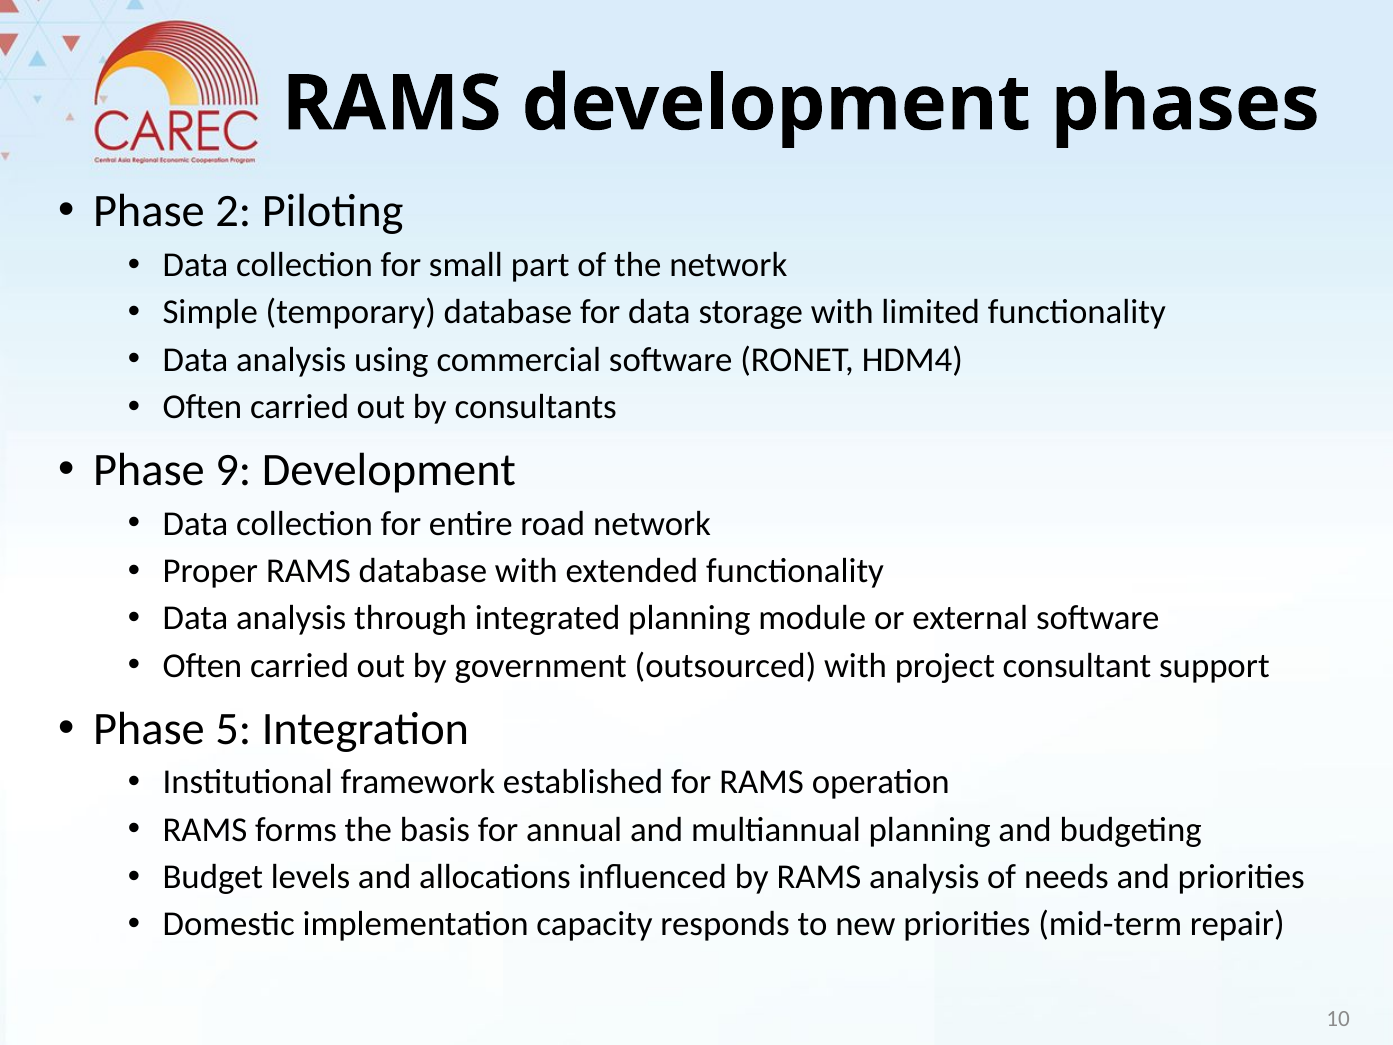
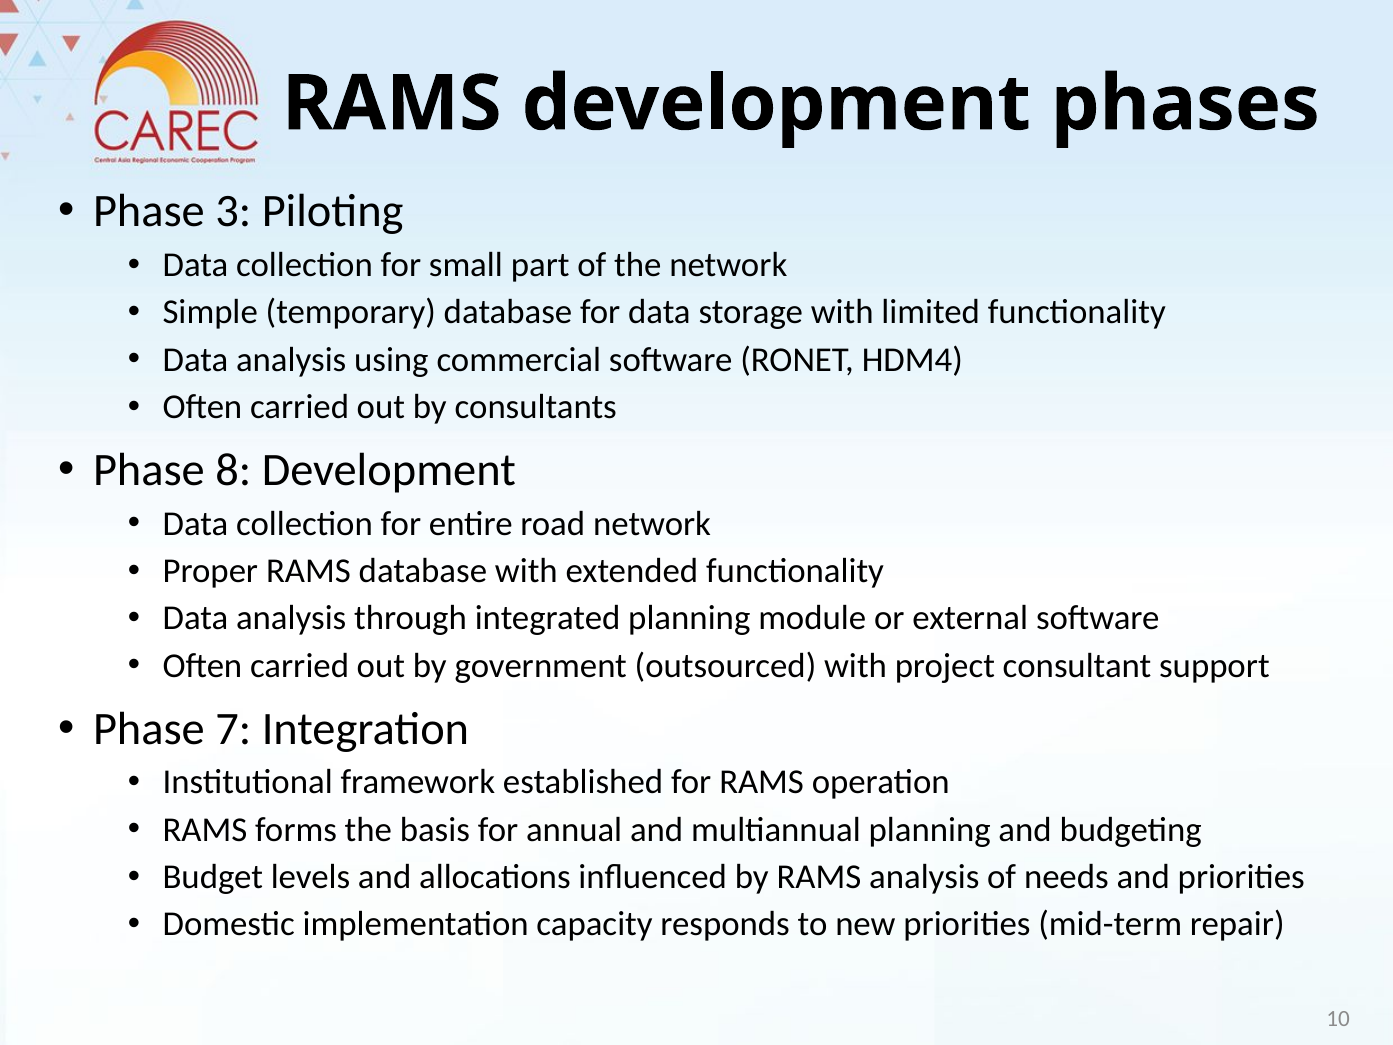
2: 2 -> 3
9: 9 -> 8
5: 5 -> 7
